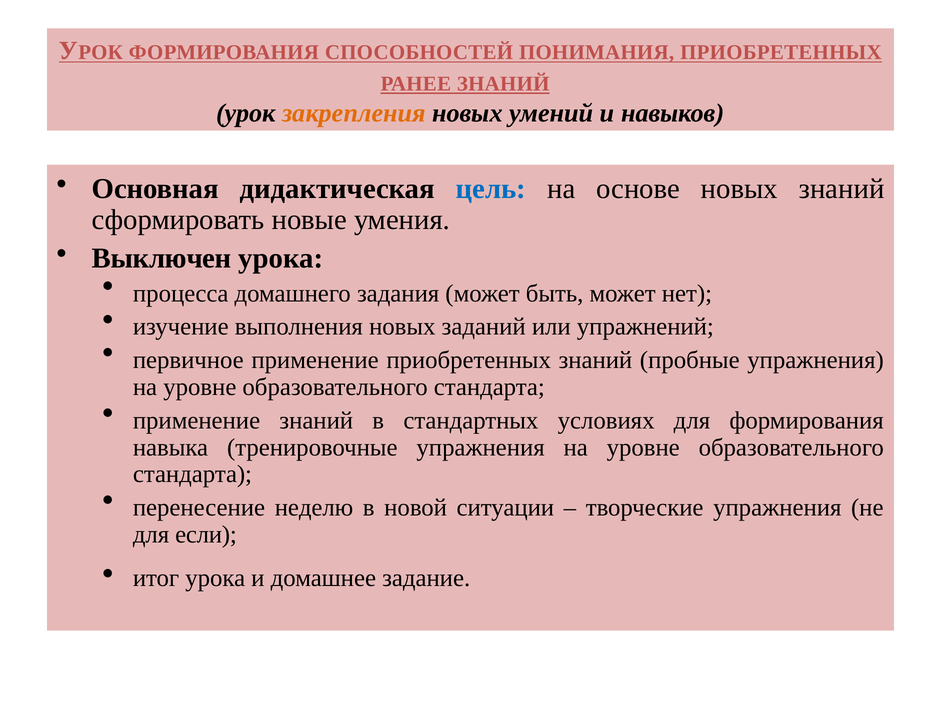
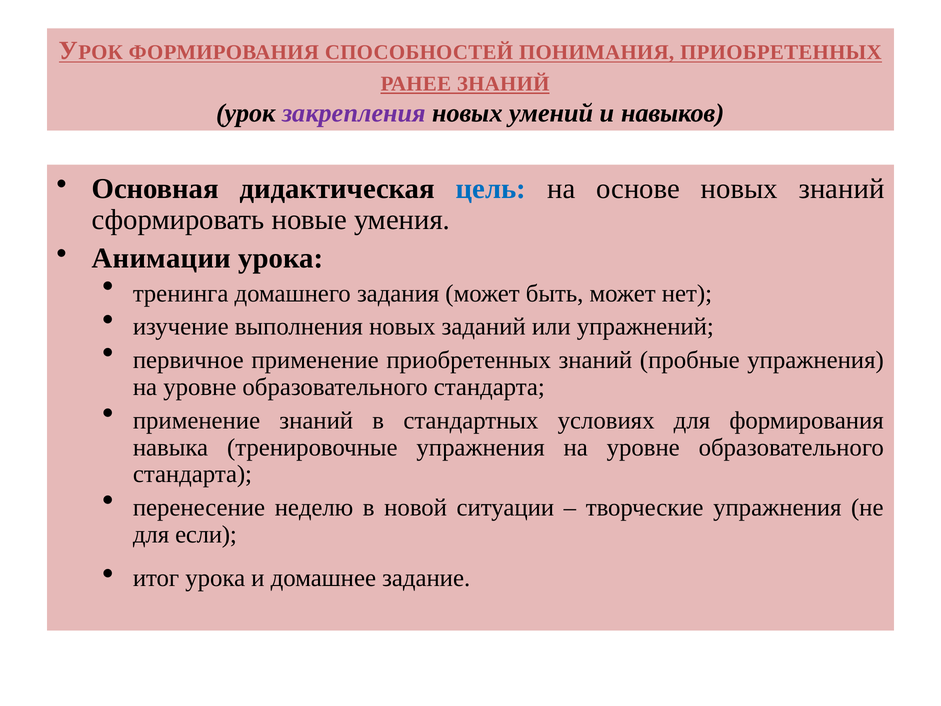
закрепления colour: orange -> purple
Выключен: Выключен -> Анимации
процесса: процесса -> тренинга
